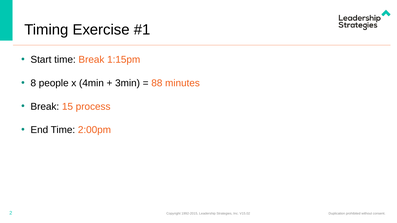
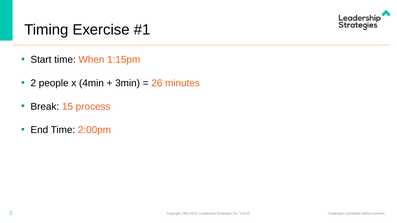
time Break: Break -> When
8 at (33, 83): 8 -> 2
88: 88 -> 26
